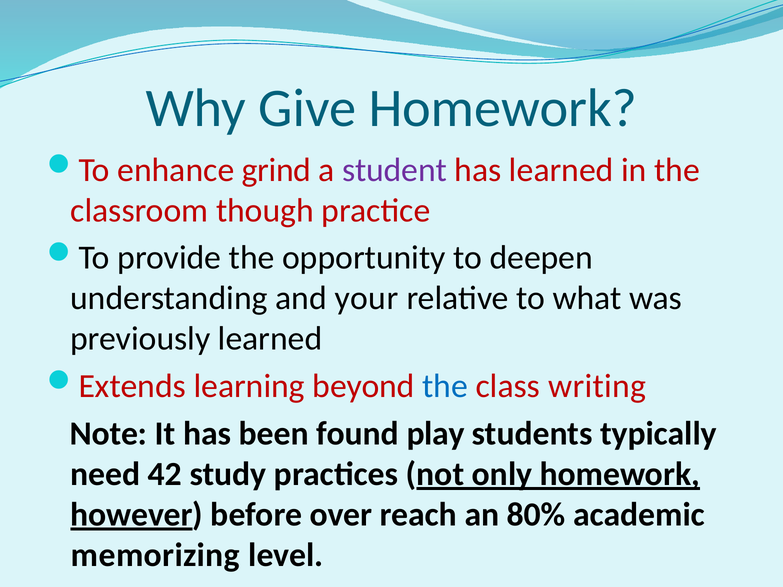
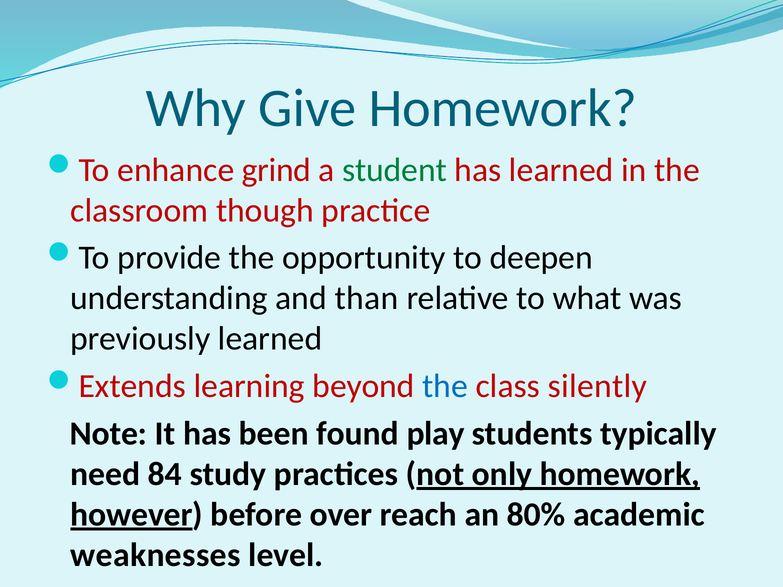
student colour: purple -> green
your: your -> than
writing: writing -> silently
42: 42 -> 84
memorizing: memorizing -> weaknesses
